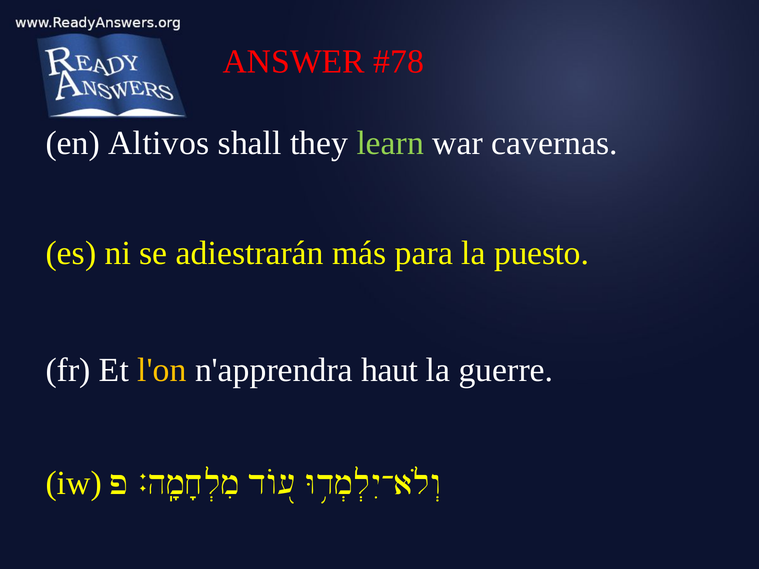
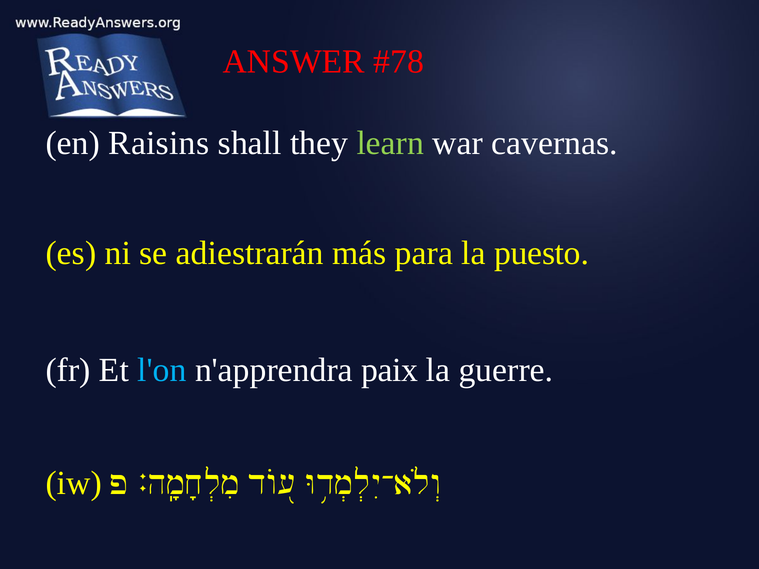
Altivos: Altivos -> Raisins
l'on colour: yellow -> light blue
haut: haut -> paix
